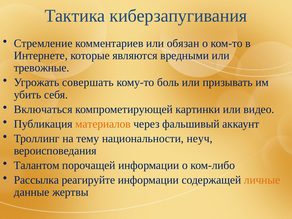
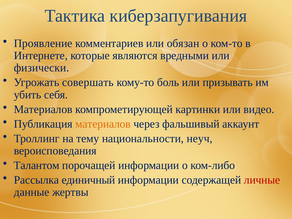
Стремление: Стремление -> Проявление
тревожные: тревожные -> физически
Включаться at (43, 109): Включаться -> Материалов
реагируйте: реагируйте -> единичный
личные colour: orange -> red
